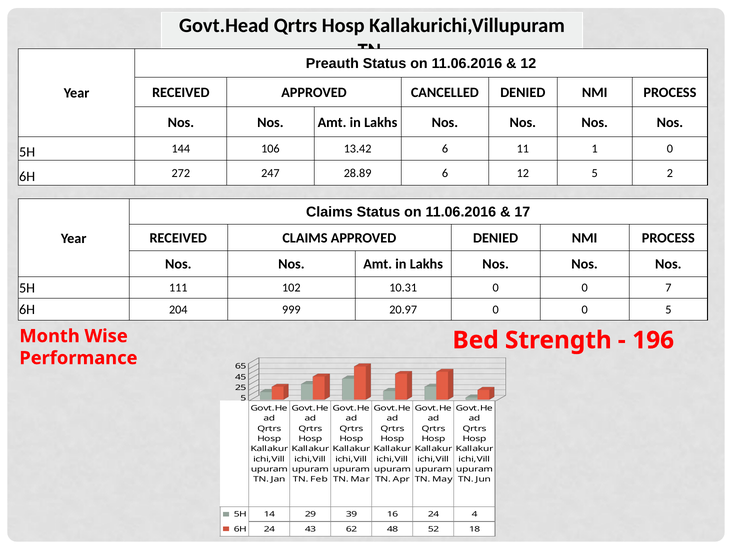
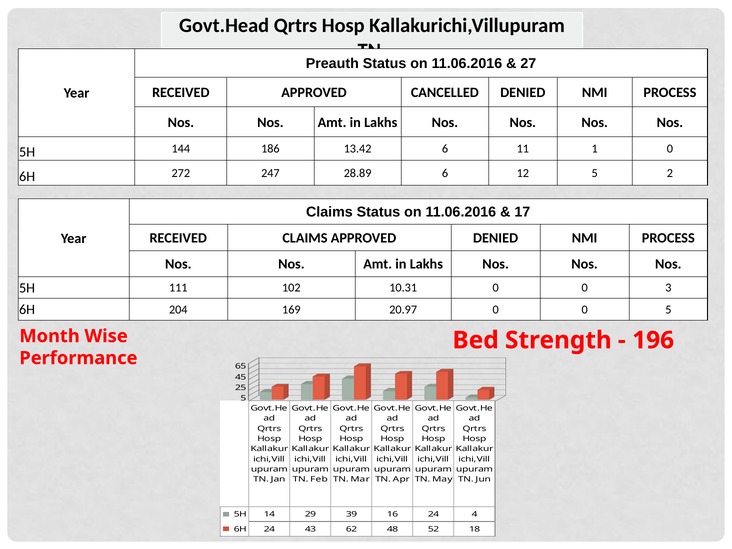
12 at (528, 64): 12 -> 27
106: 106 -> 186
7: 7 -> 3
999: 999 -> 169
